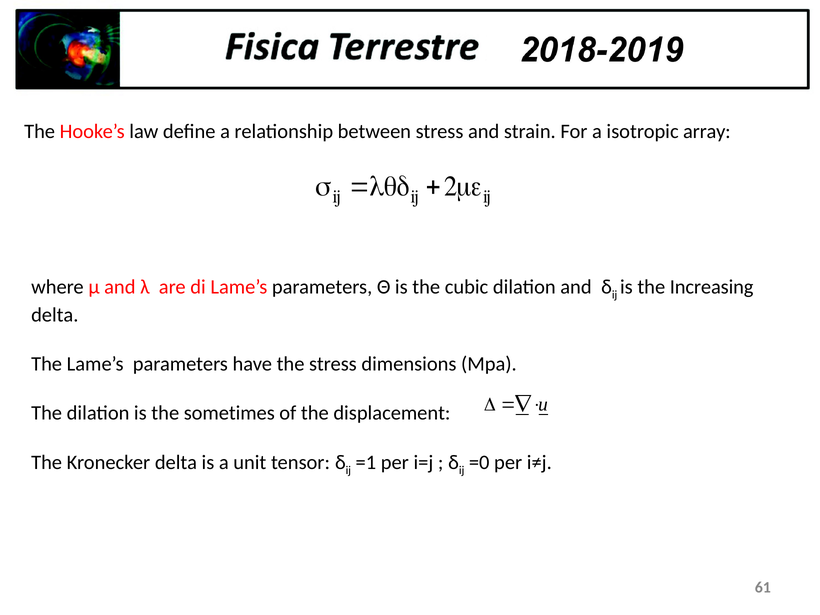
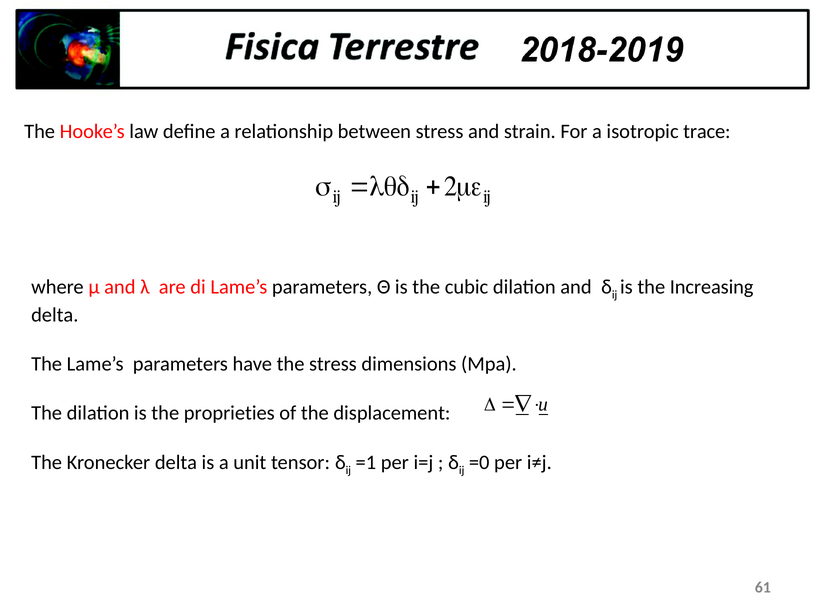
array: array -> trace
sometimes: sometimes -> proprieties
